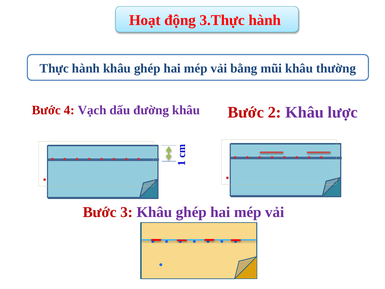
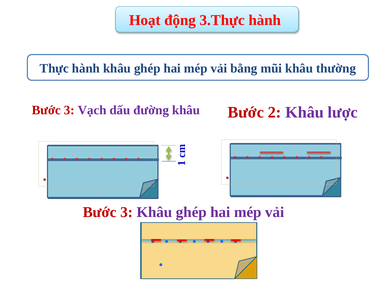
4 at (69, 110): 4 -> 3
